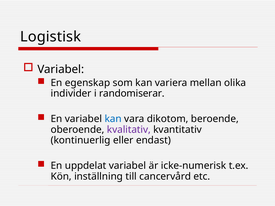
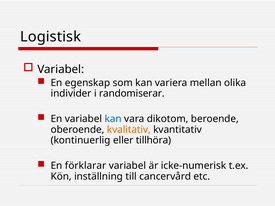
kvalitativ colour: purple -> orange
endast: endast -> tillhöra
uppdelat: uppdelat -> förklarar
